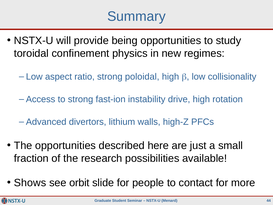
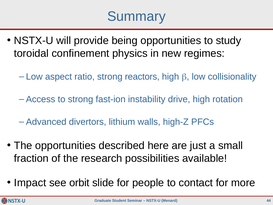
poloidal: poloidal -> reactors
Shows: Shows -> Impact
